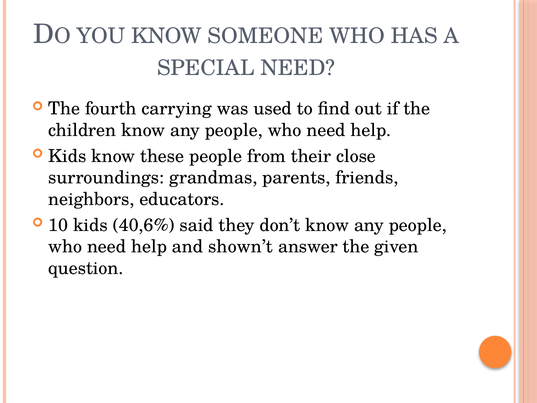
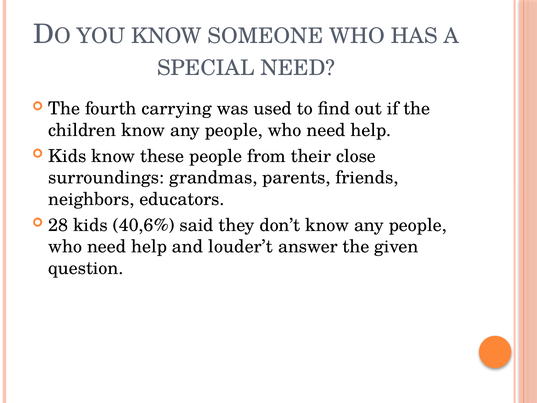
10: 10 -> 28
shown’t: shown’t -> louder’t
